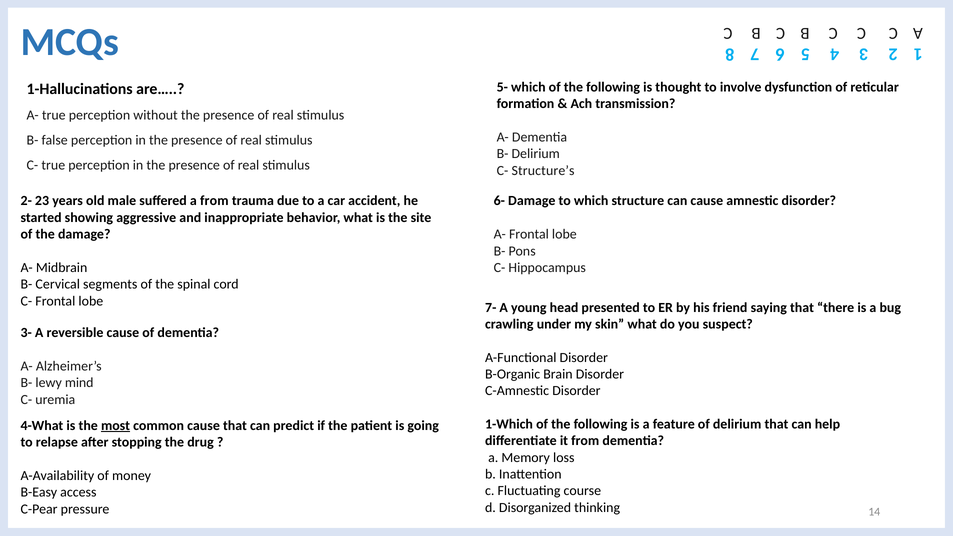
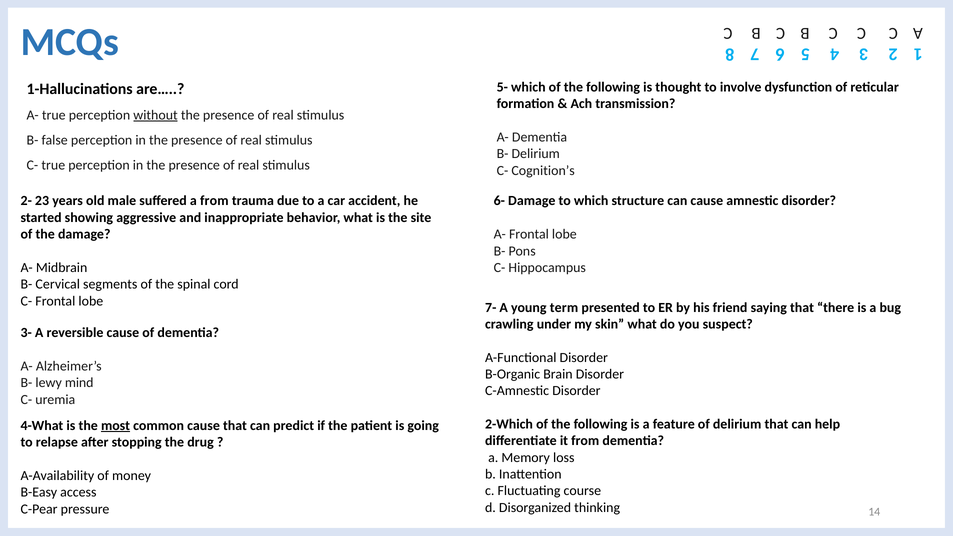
without underline: none -> present
Structure’s: Structure’s -> Cognition’s
head: head -> term
1-Which: 1-Which -> 2-Which
